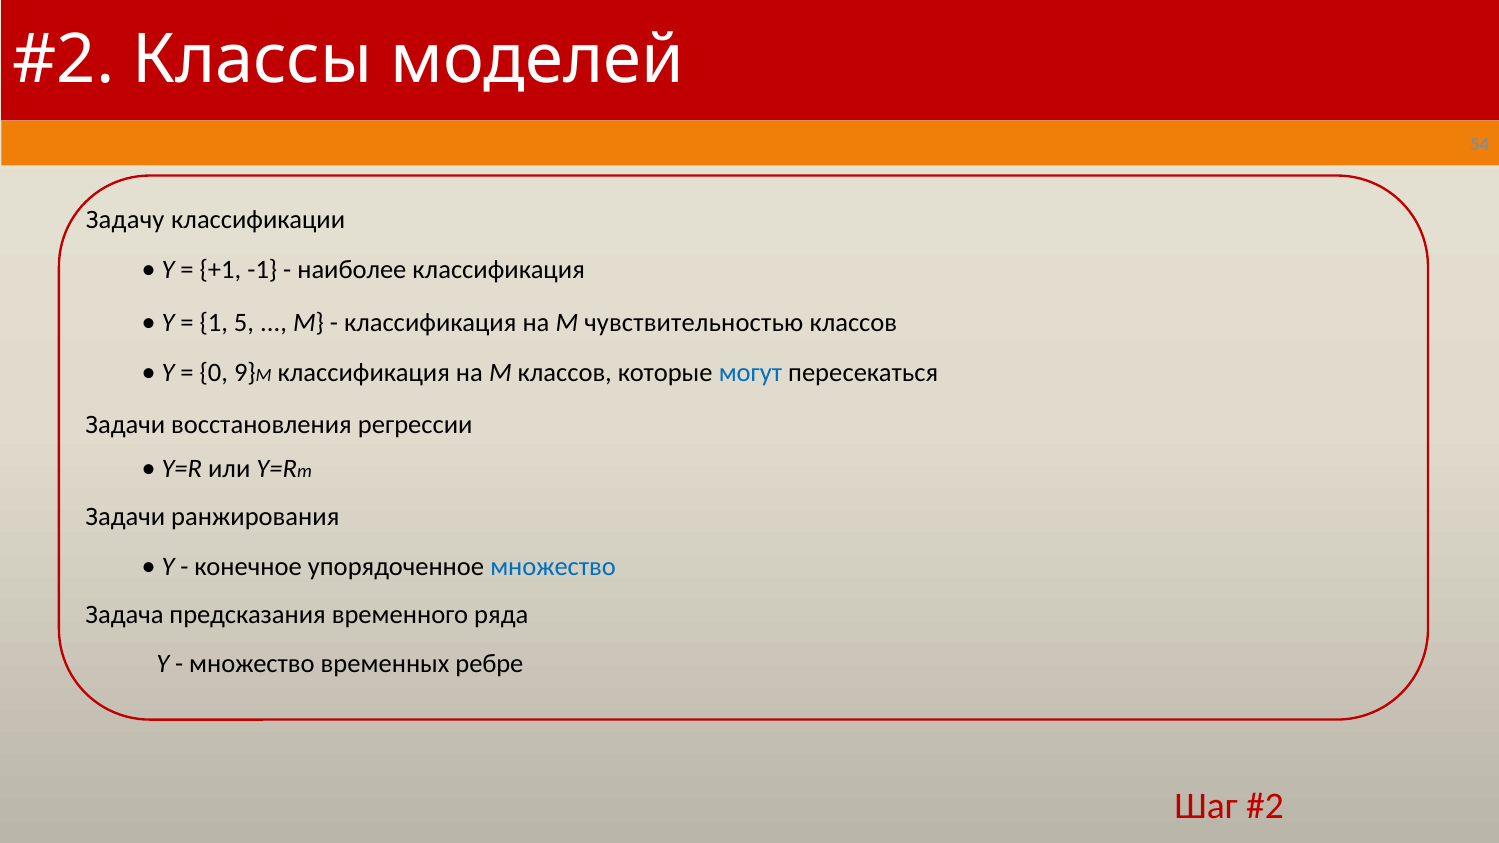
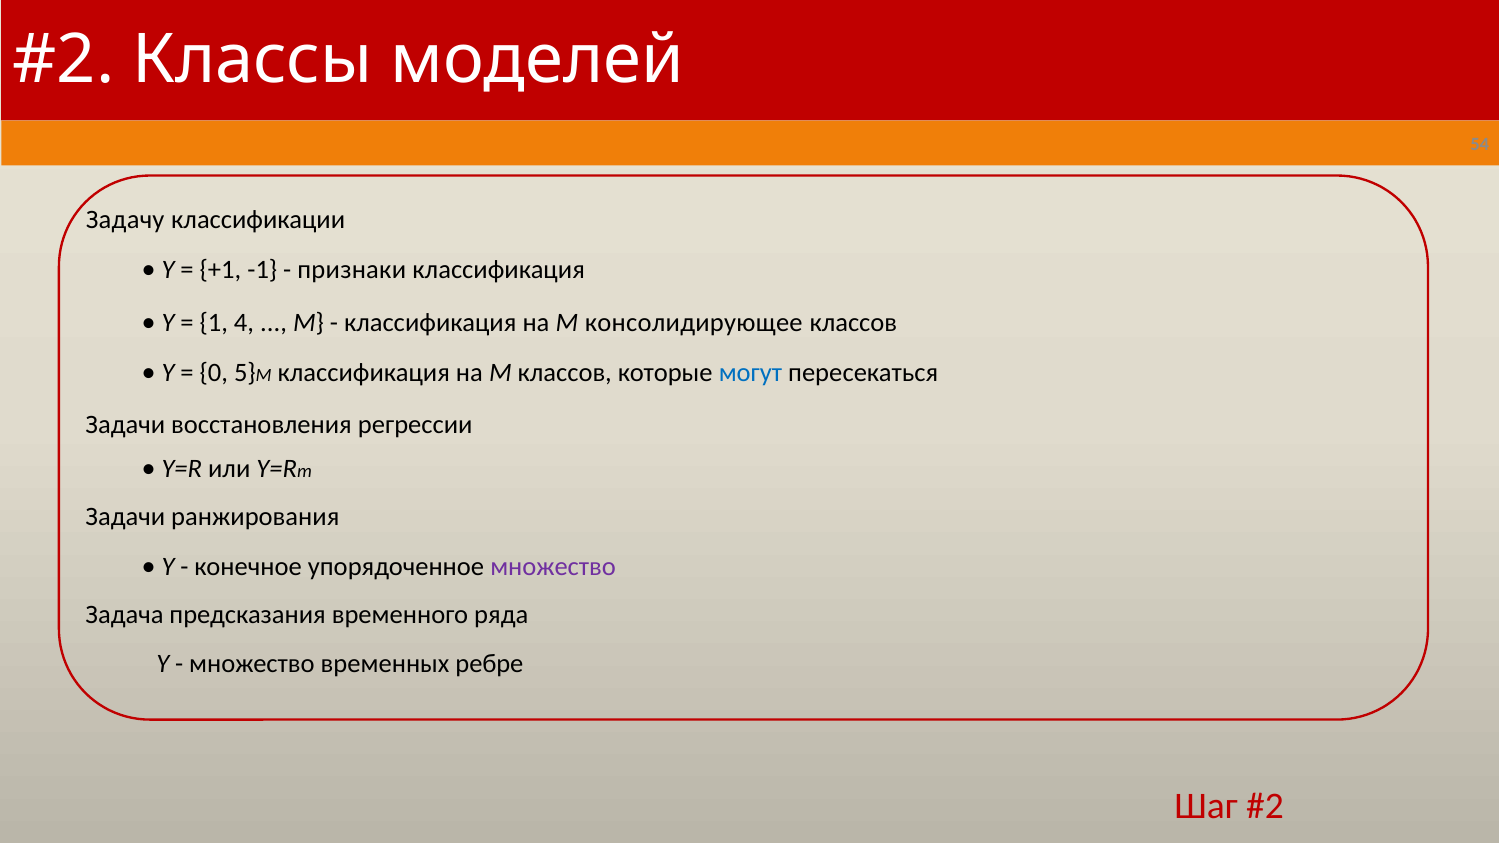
наиболее: наиболее -> признаки
5: 5 -> 4
чувствительностью: чувствительностью -> консолидирующее
9: 9 -> 5
множество at (553, 567) colour: blue -> purple
